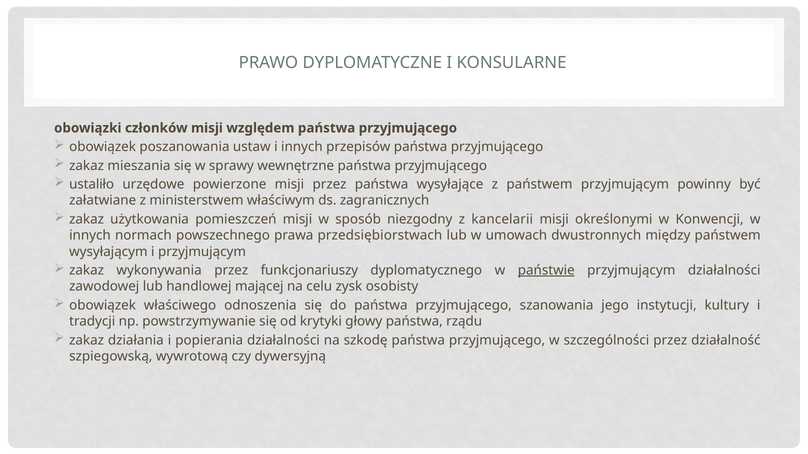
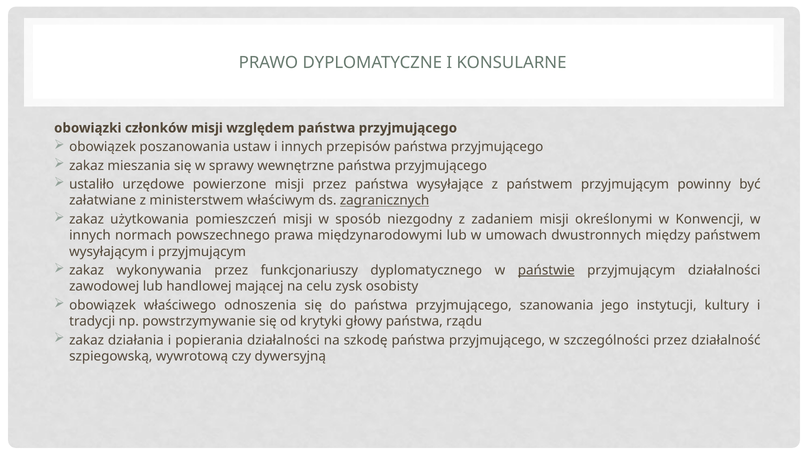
zagranicznych underline: none -> present
kancelarii: kancelarii -> zadaniem
przedsiębiorstwach: przedsiębiorstwach -> międzynarodowymi
